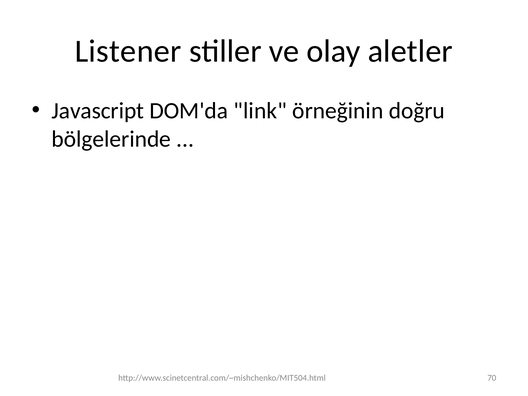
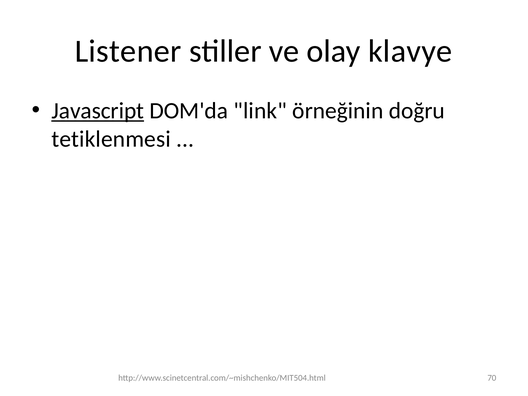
aletler: aletler -> klavye
Javascript underline: none -> present
bölgelerinde: bölgelerinde -> tetiklenmesi
